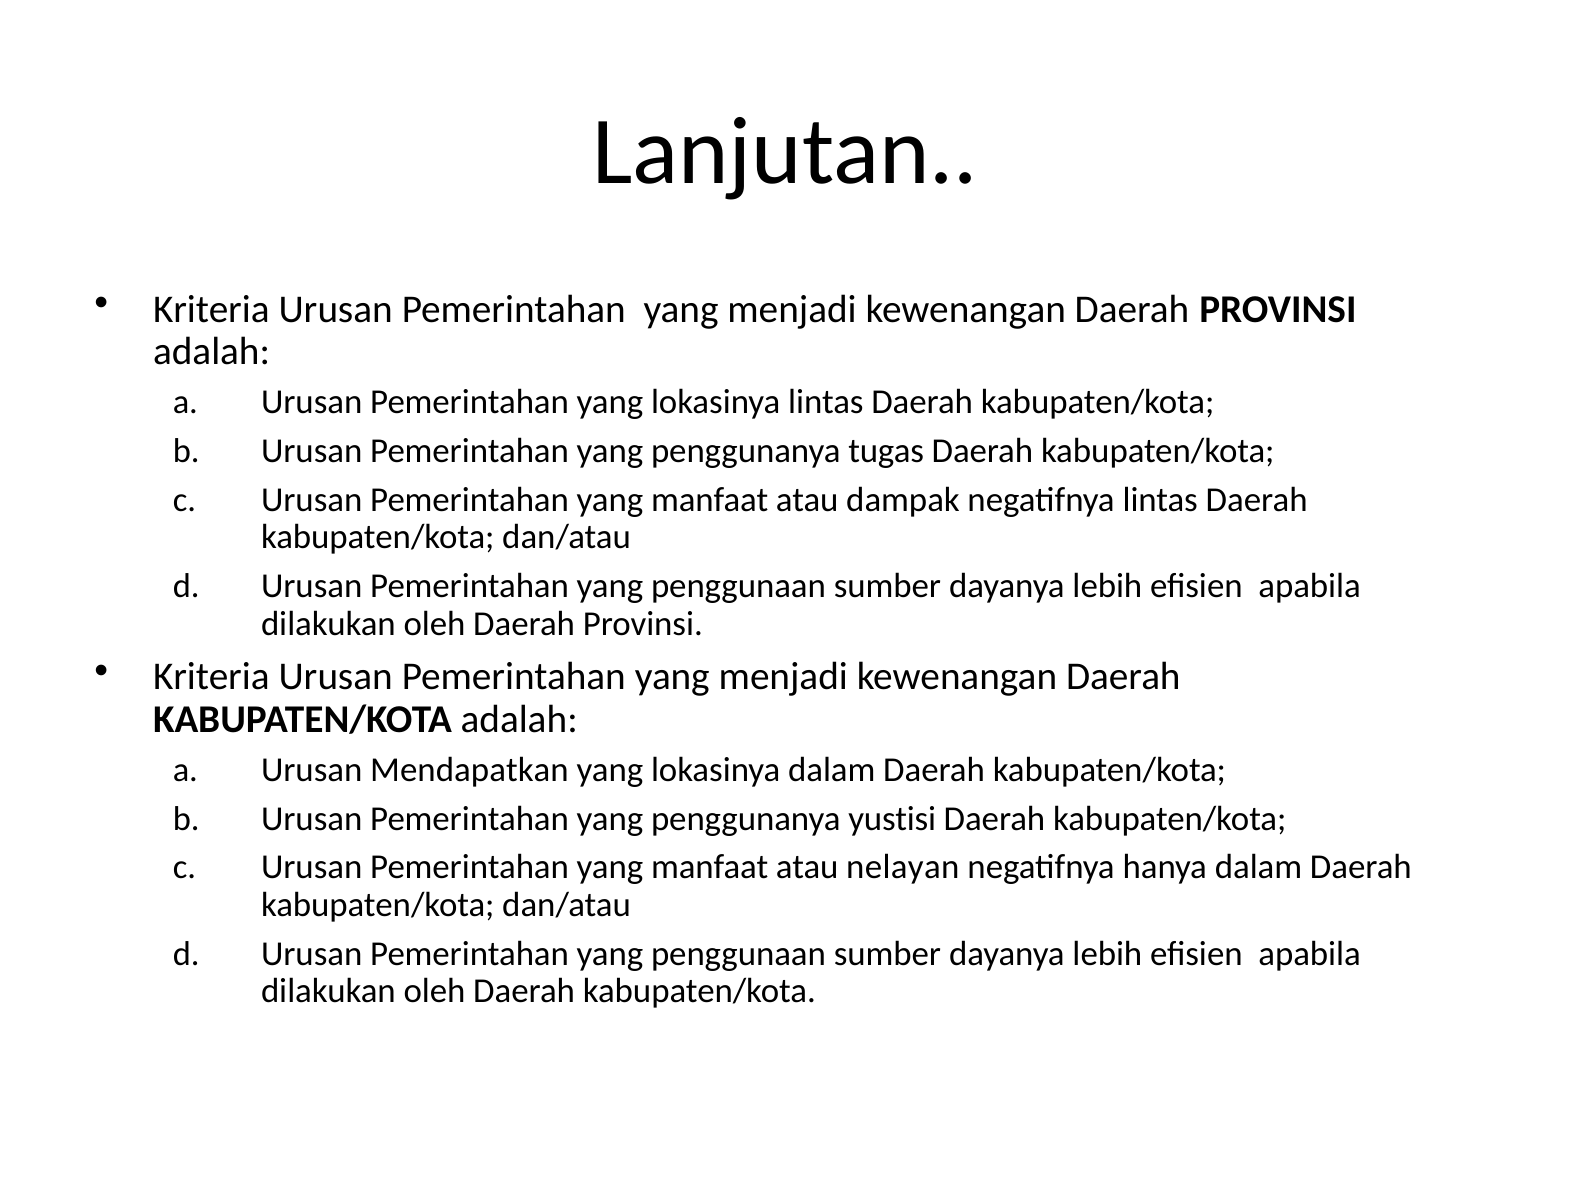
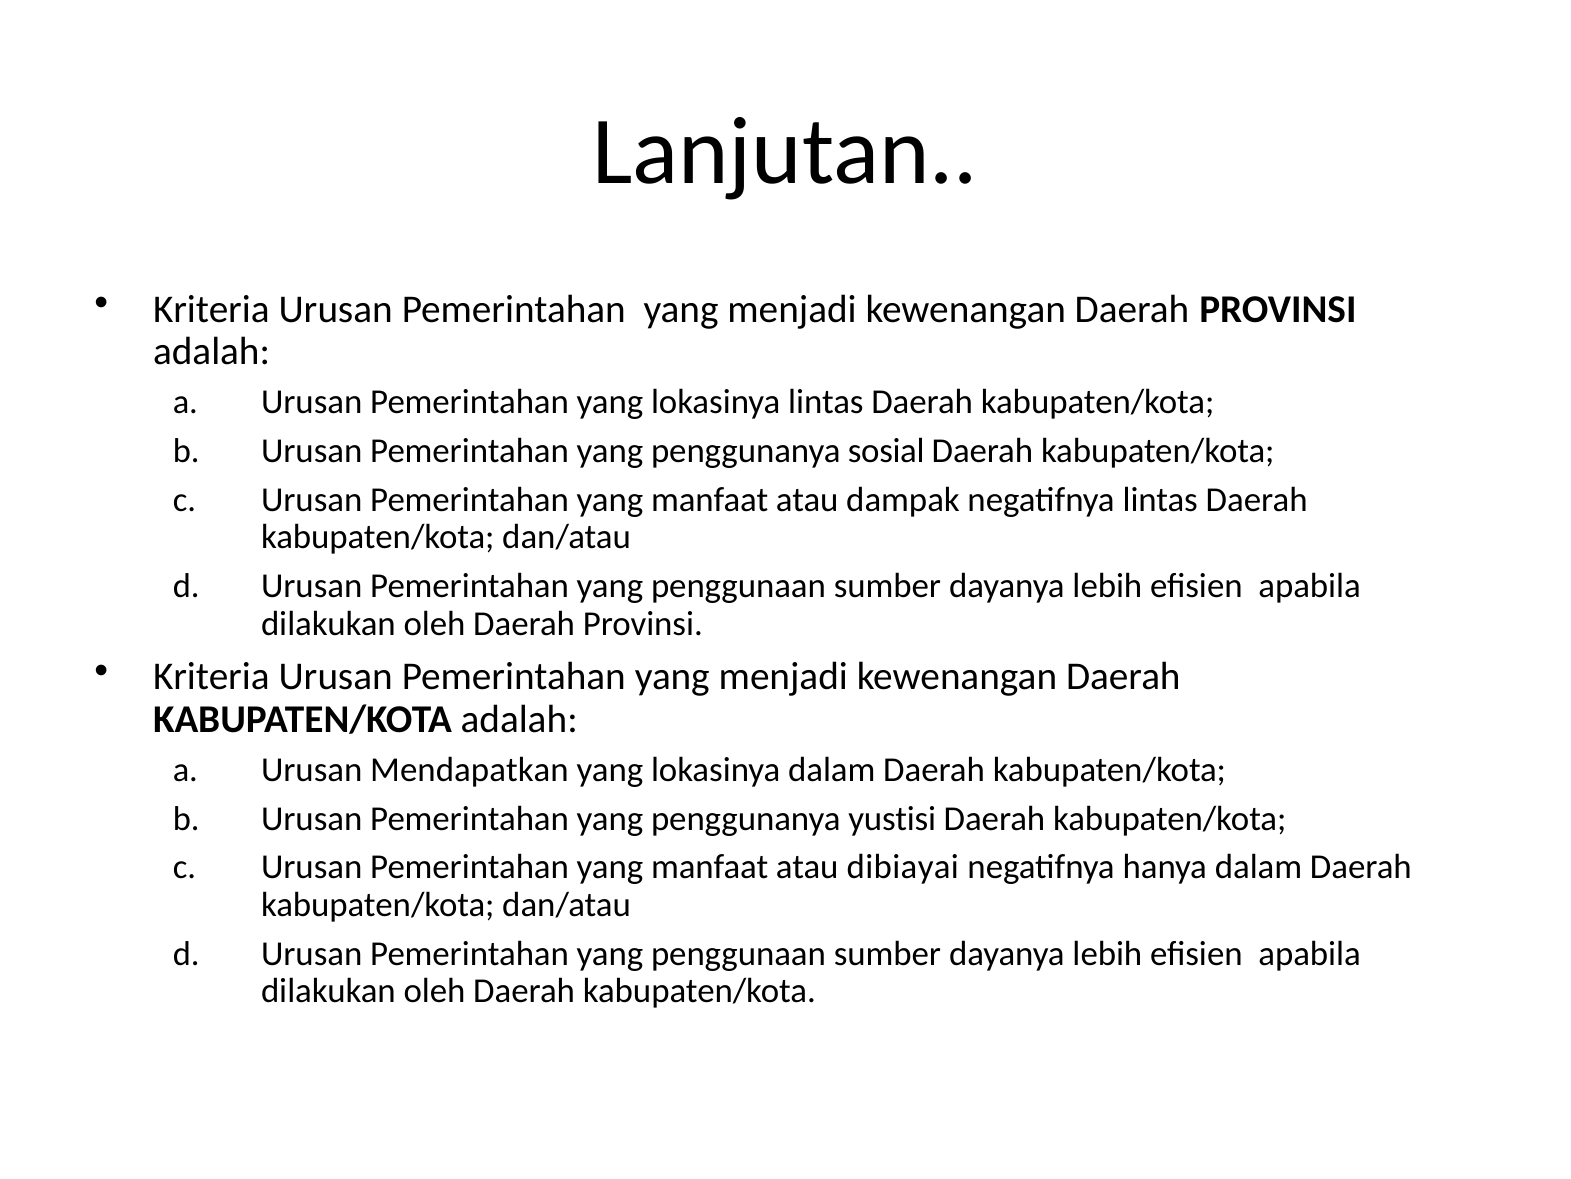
tugas: tugas -> sosial
nelayan: nelayan -> dibiayai
